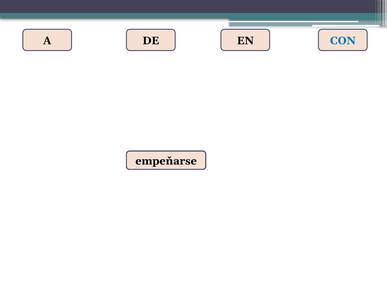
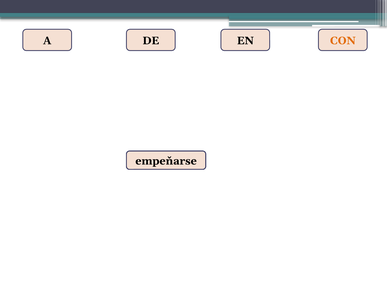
CON colour: blue -> orange
